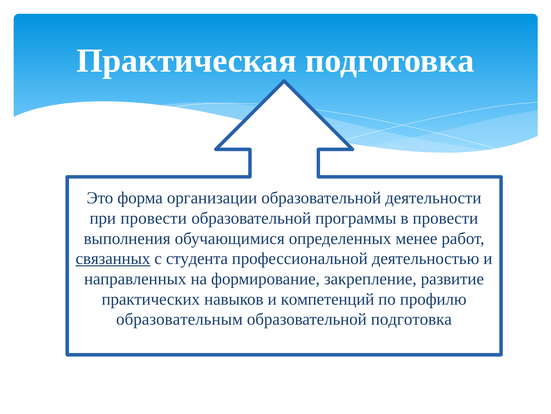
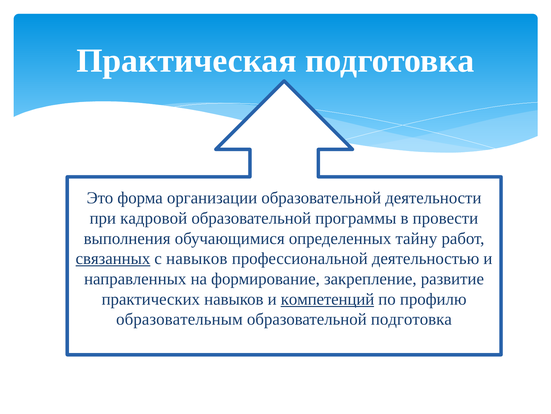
при провести: провести -> кадровой
менее: менее -> тайну
с студента: студента -> навыков
компетенций underline: none -> present
